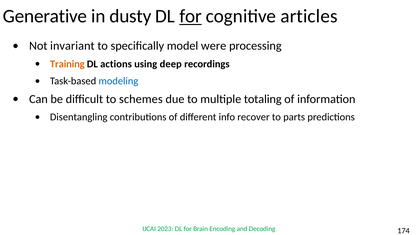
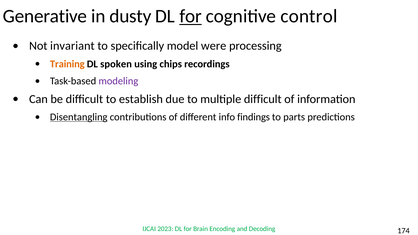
articles: articles -> control
actions: actions -> spoken
deep: deep -> chips
modeling colour: blue -> purple
schemes: schemes -> establish
multiple totaling: totaling -> difficult
Disentangling underline: none -> present
recover: recover -> findings
